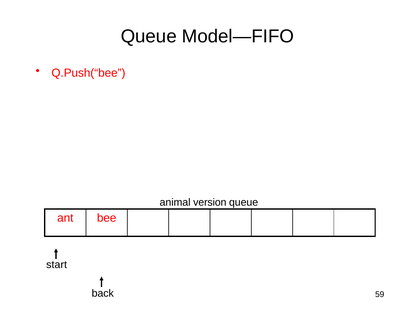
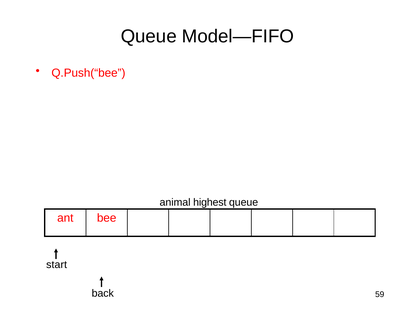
version: version -> highest
